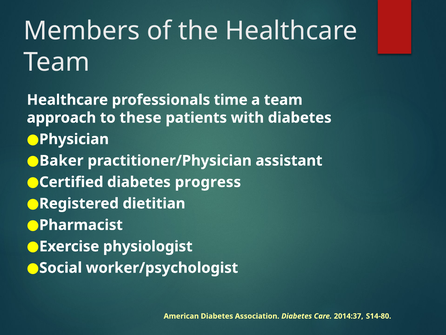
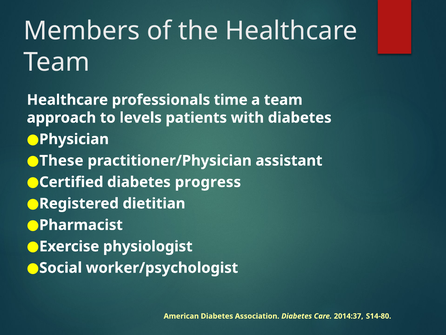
these: these -> levels
Baker: Baker -> These
